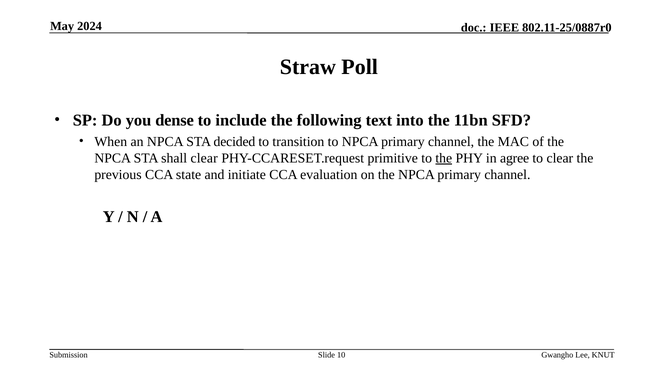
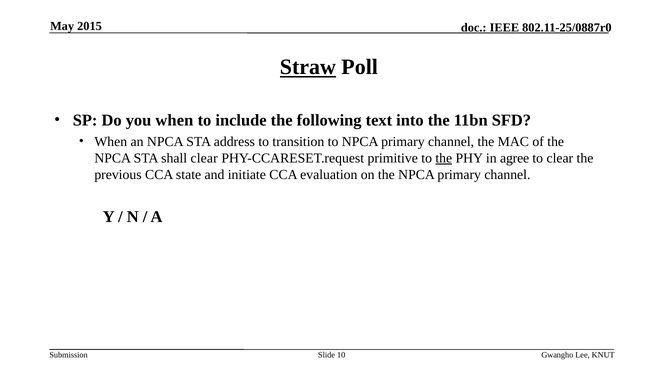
2024: 2024 -> 2015
Straw underline: none -> present
you dense: dense -> when
decided: decided -> address
